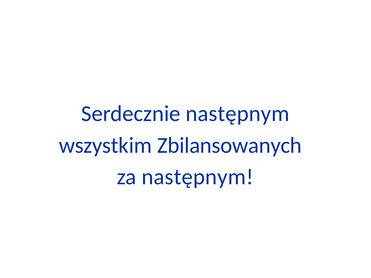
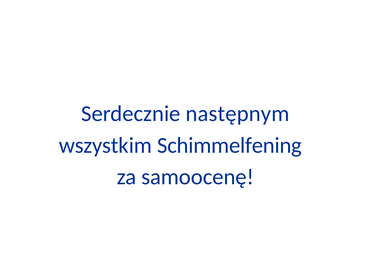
Zbilansowanych: Zbilansowanych -> Schimmelfening
za następnym: następnym -> samoocenę
